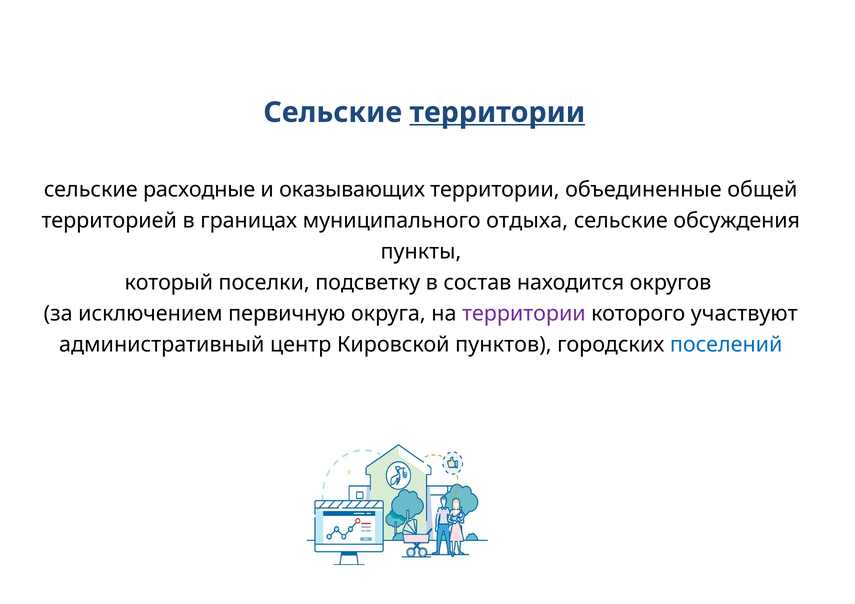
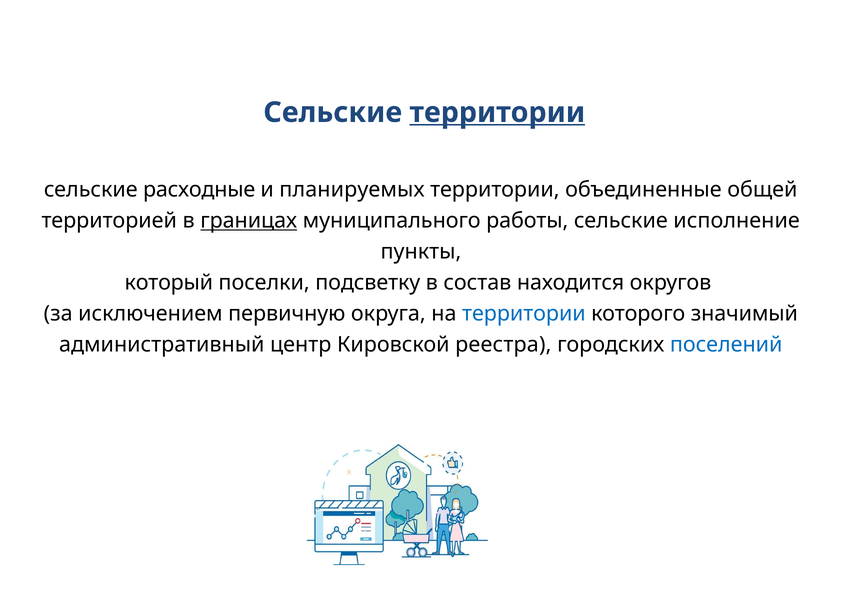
оказывающих: оказывающих -> планируемых
границах underline: none -> present
отдыха: отдыха -> работы
обсуждения: обсуждения -> исполнение
территории at (524, 314) colour: purple -> blue
участвуют: участвуют -> значимый
пунктов: пунктов -> реестра
